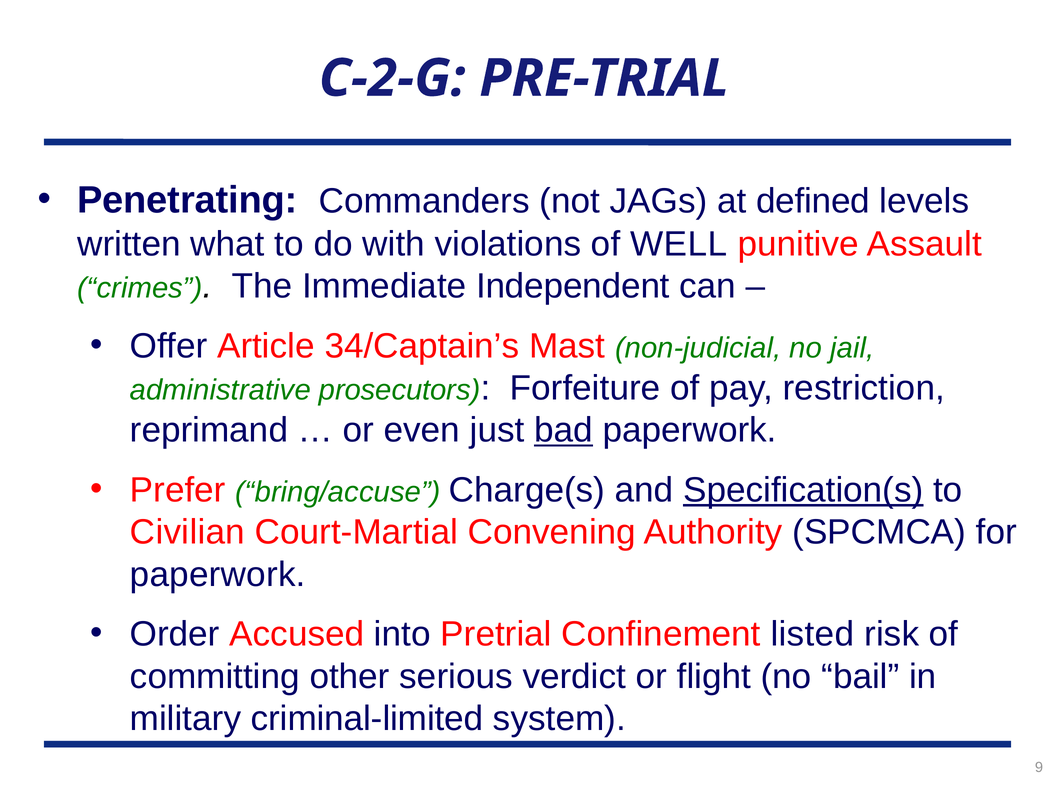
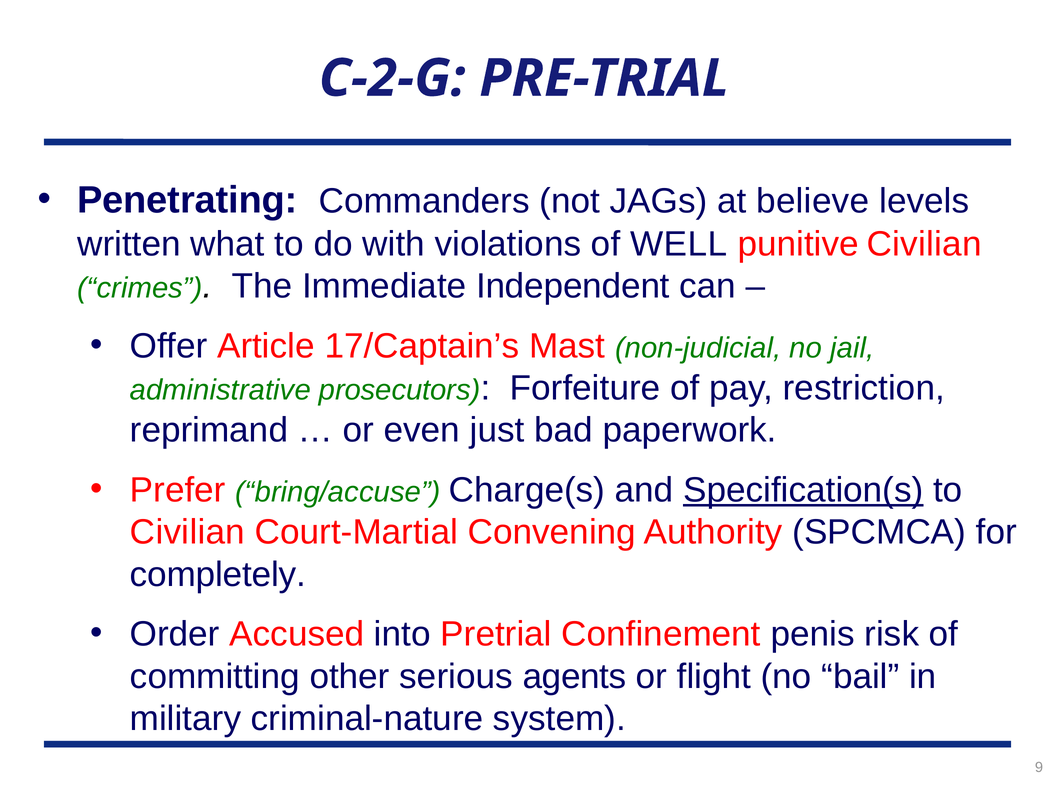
defined: defined -> believe
punitive Assault: Assault -> Civilian
34/Captain’s: 34/Captain’s -> 17/Captain’s
bad underline: present -> none
paperwork at (218, 575): paperwork -> completely
listed: listed -> penis
verdict: verdict -> agents
criminal-limited: criminal-limited -> criminal-nature
